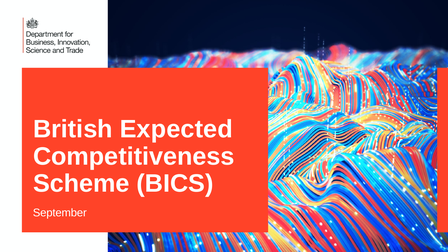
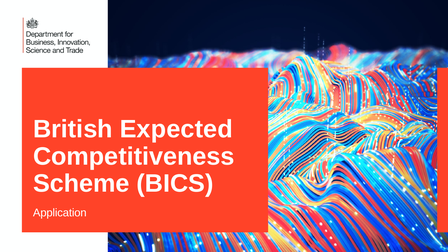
September: September -> Application
